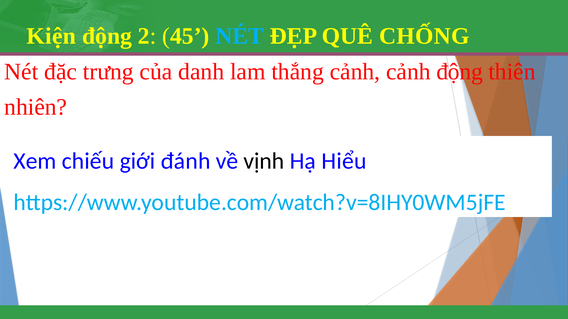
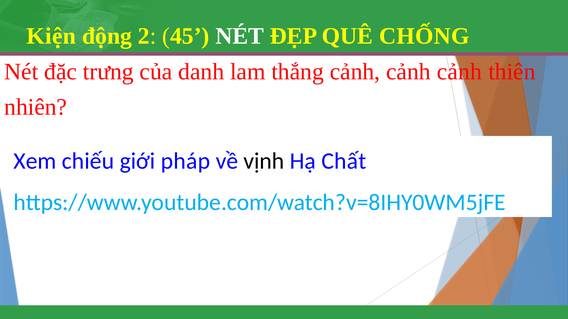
NÉT at (240, 36) colour: light blue -> white
cảnh cảnh động: động -> cảnh
đánh: đánh -> pháp
Hiểu: Hiểu -> Chất
